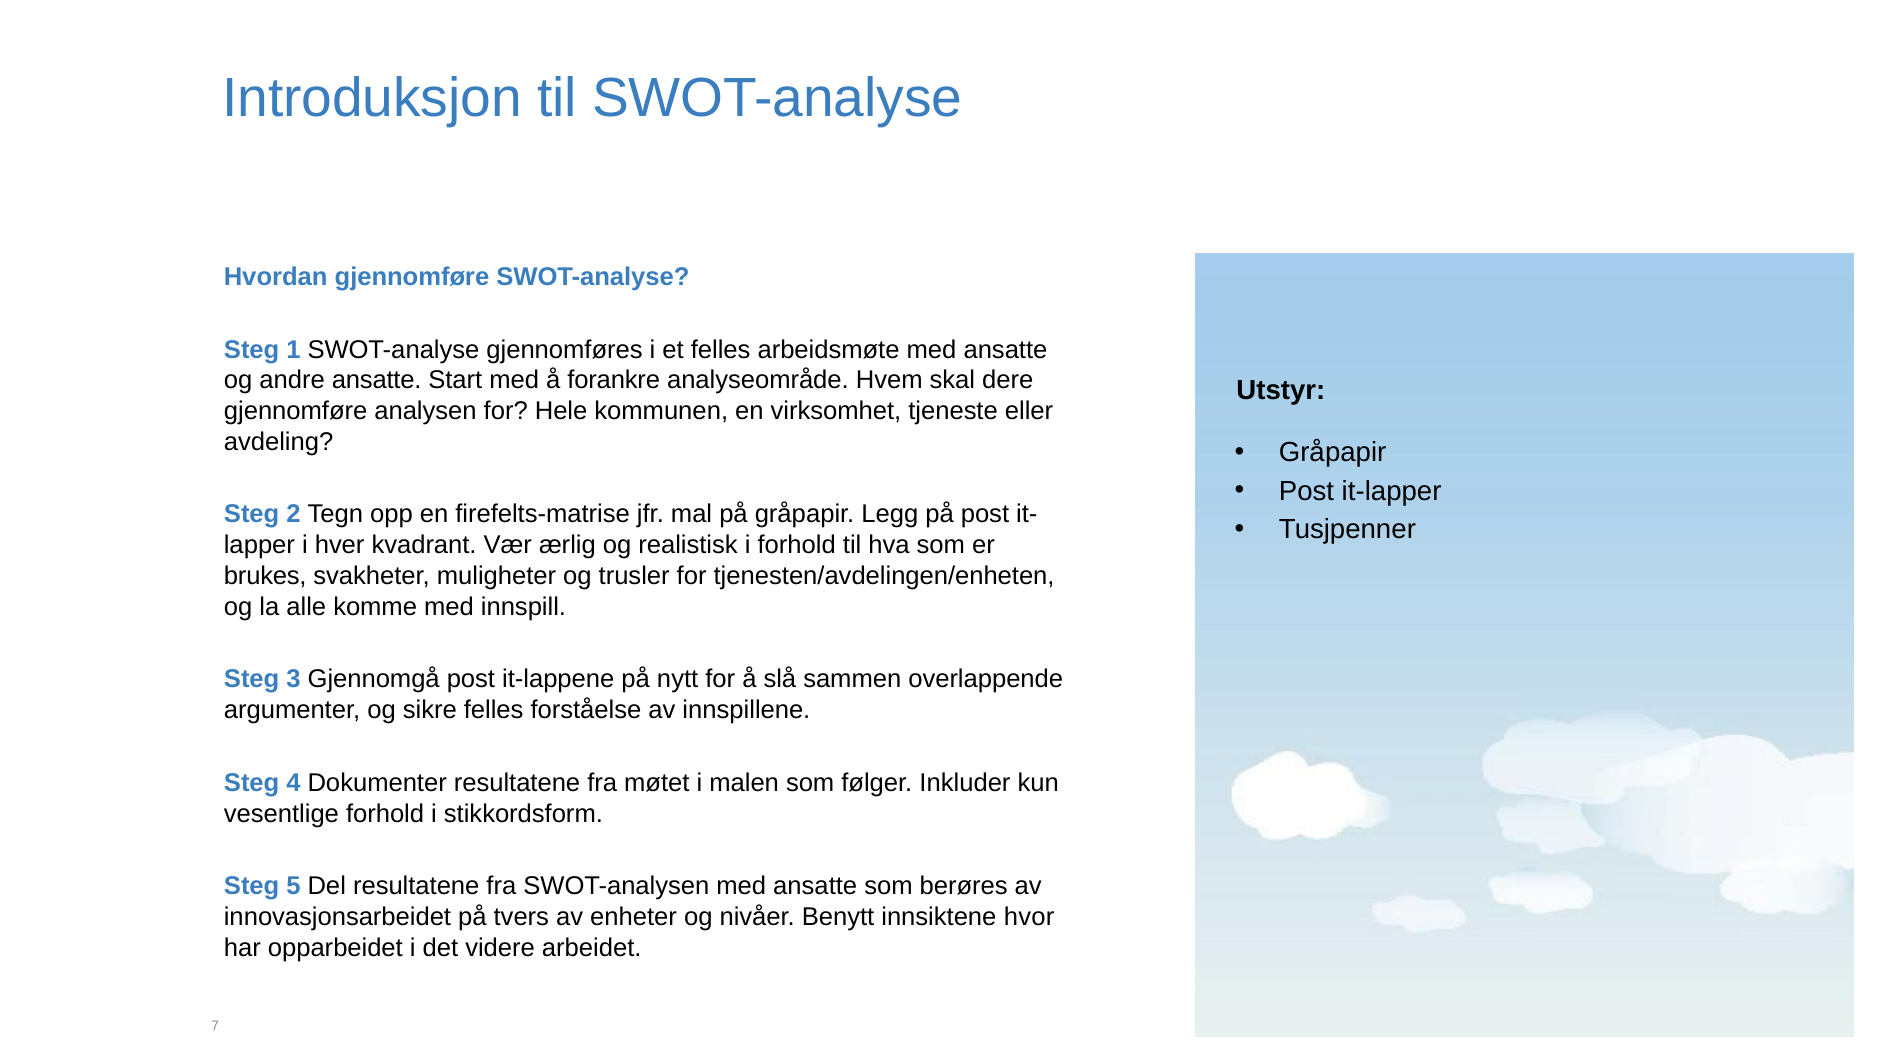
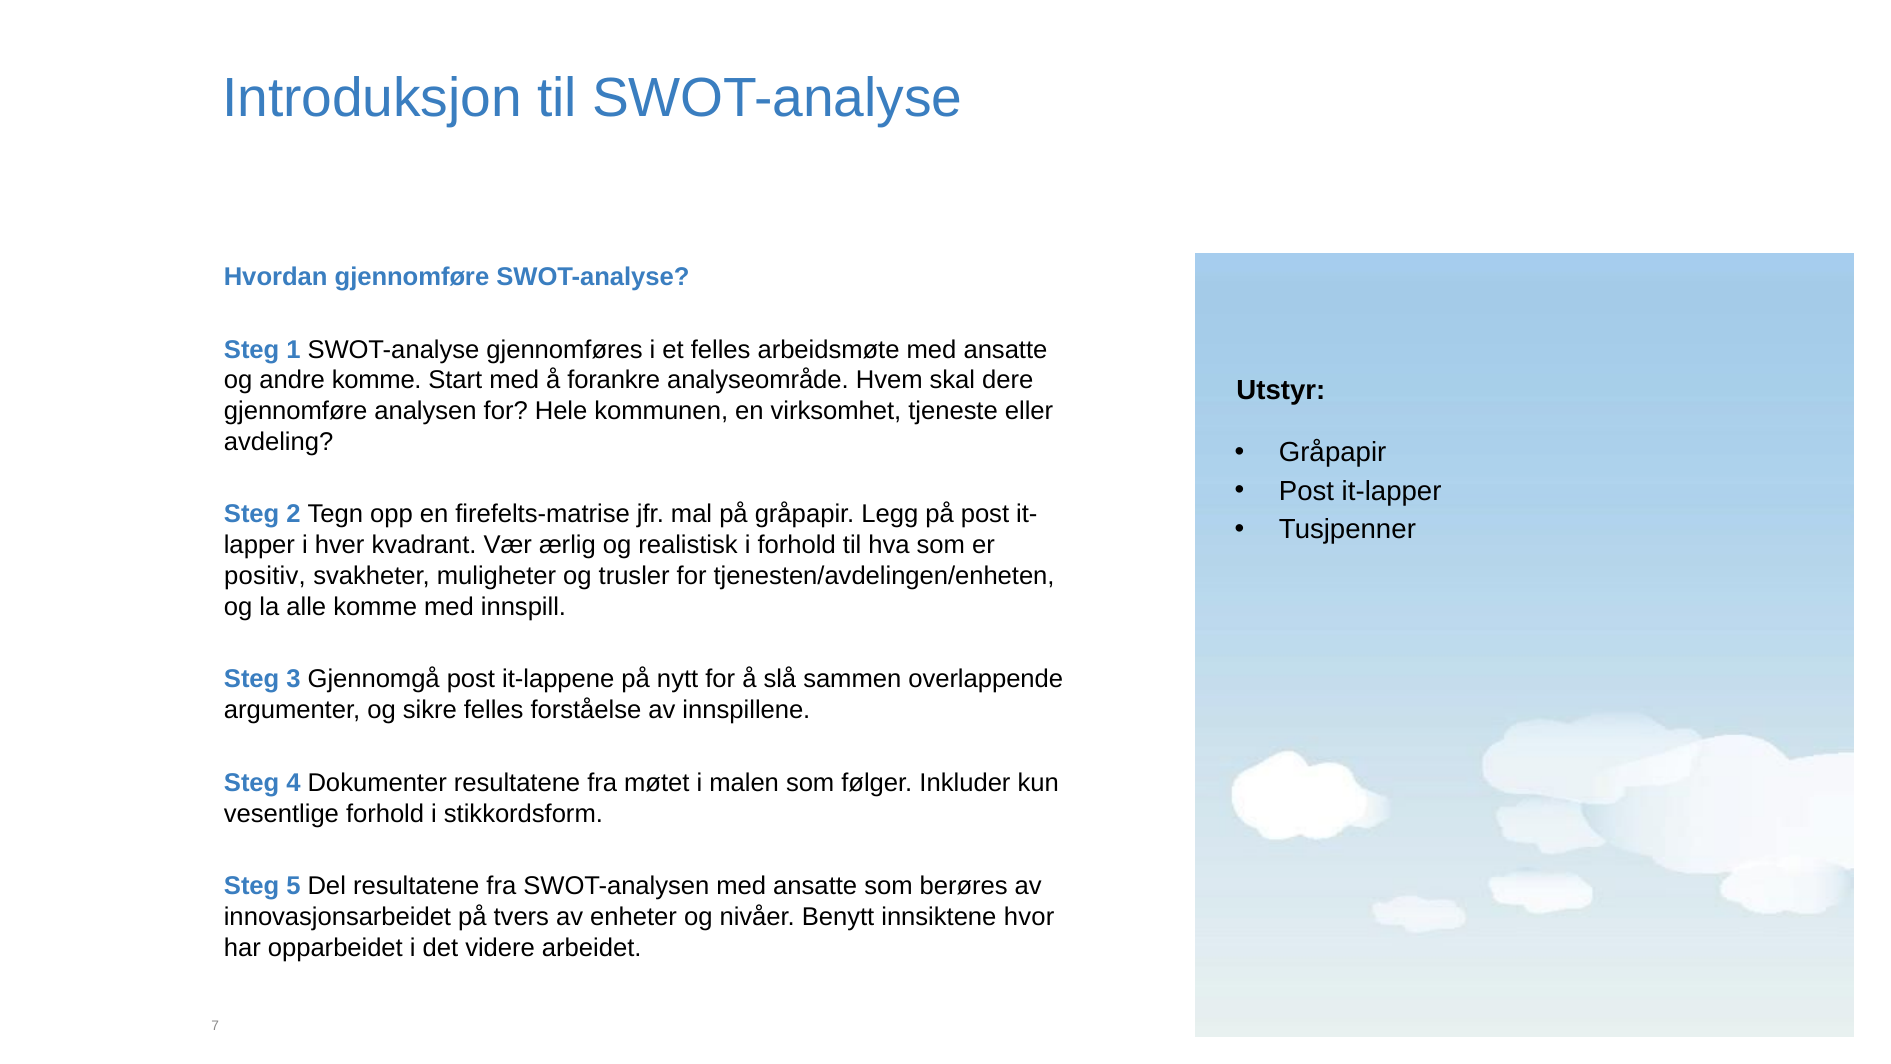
andre ansatte: ansatte -> komme
brukes: brukes -> positiv
